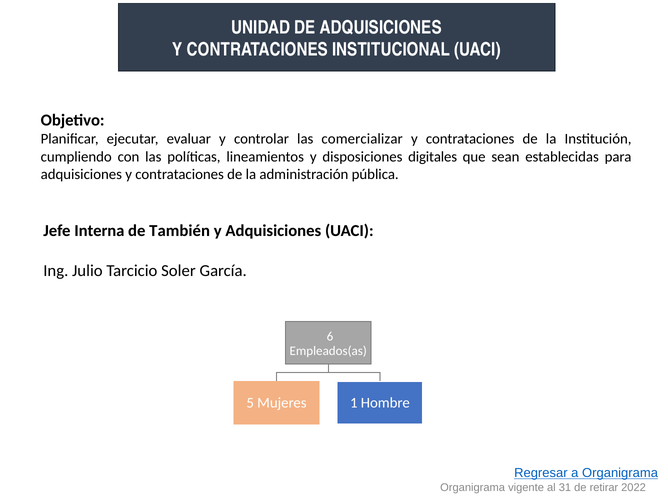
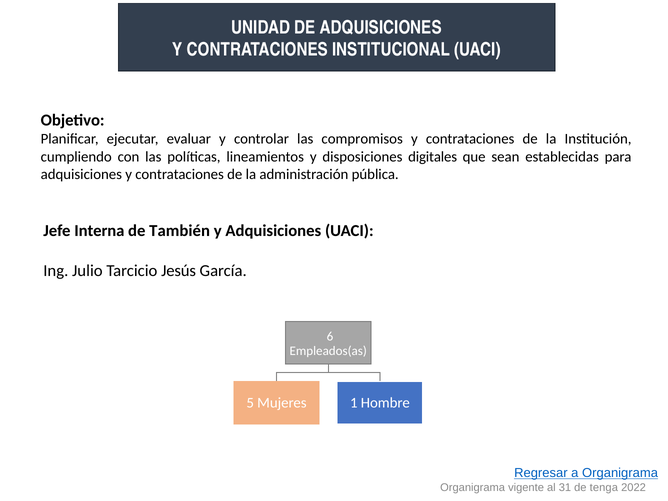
comercializar: comercializar -> compromisos
Soler: Soler -> Jesús
retirar: retirar -> tenga
